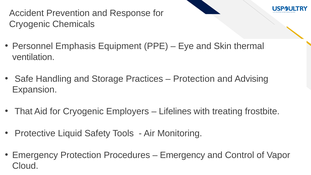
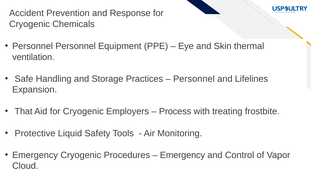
Personnel Emphasis: Emphasis -> Personnel
Protection at (194, 79): Protection -> Personnel
Advising: Advising -> Lifelines
Lifelines: Lifelines -> Process
Emergency Protection: Protection -> Cryogenic
